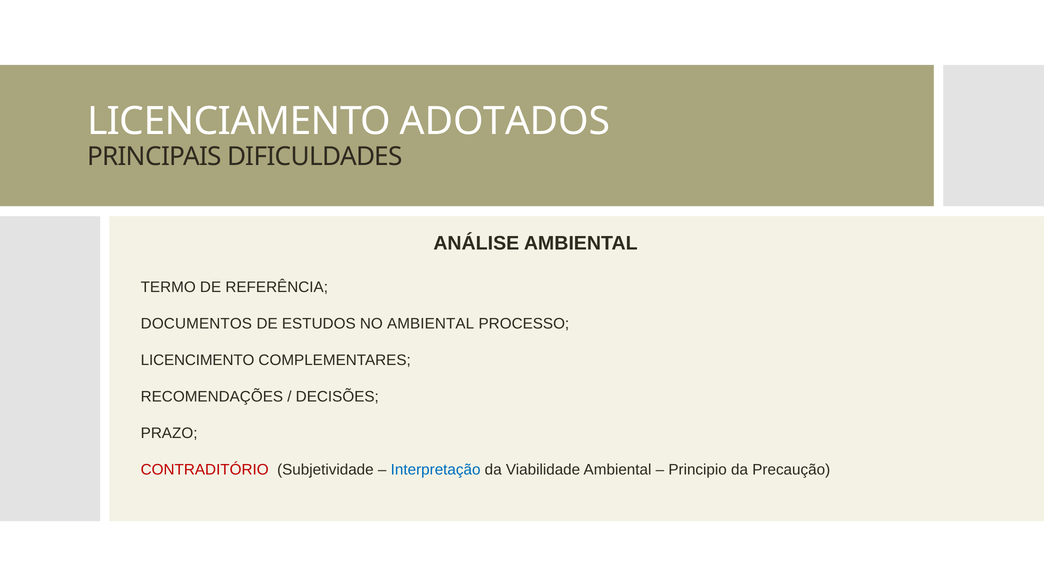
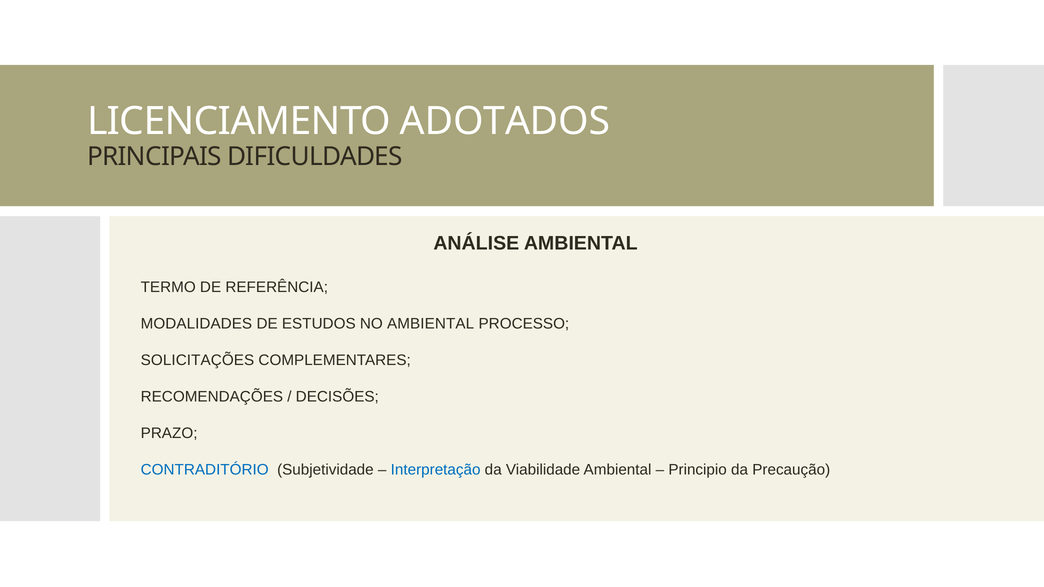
DOCUMENTOS: DOCUMENTOS -> MODALIDADES
LICENCIMENTO: LICENCIMENTO -> SOLICITAÇÕES
CONTRADITÓRIO colour: red -> blue
